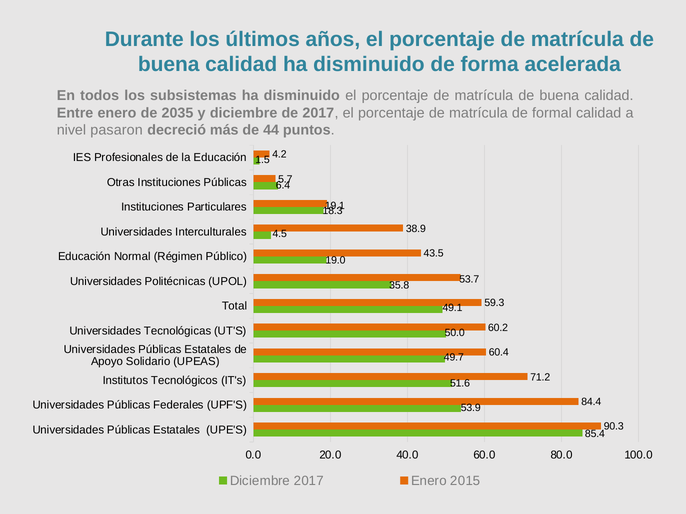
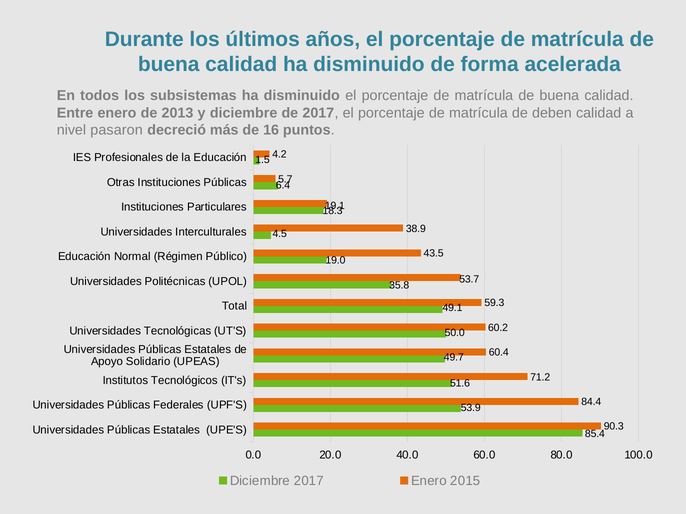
2035: 2035 -> 2013
formal: formal -> deben
44: 44 -> 16
